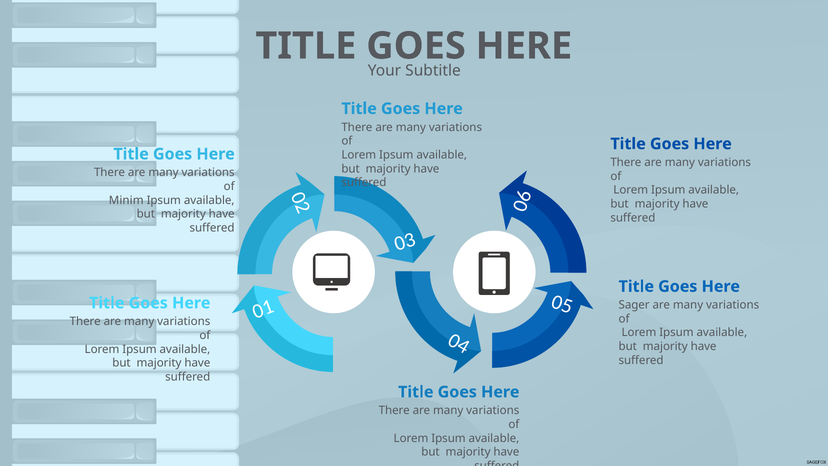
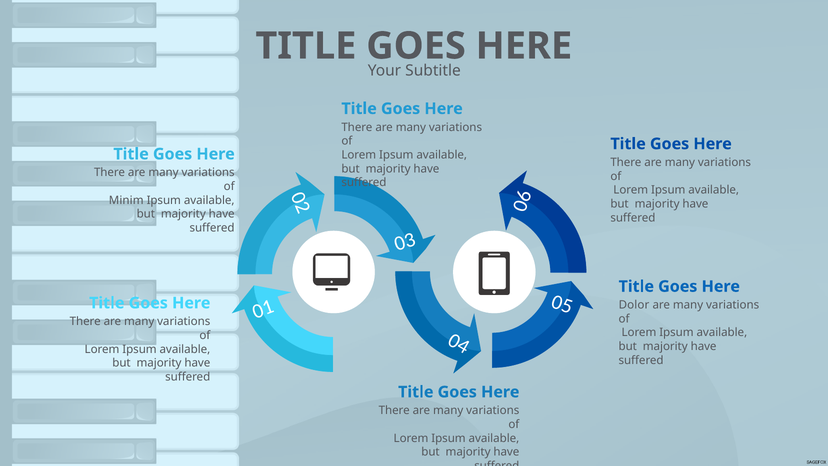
Sager: Sager -> Dolor
